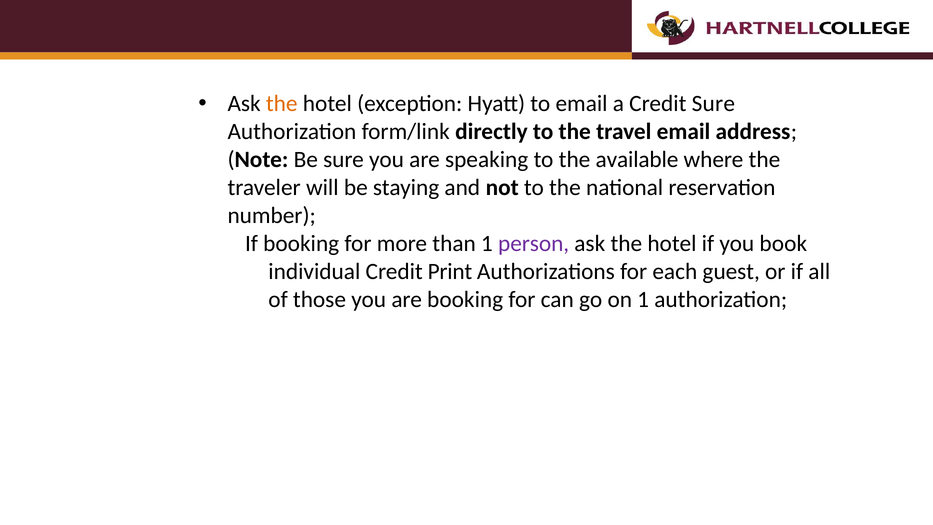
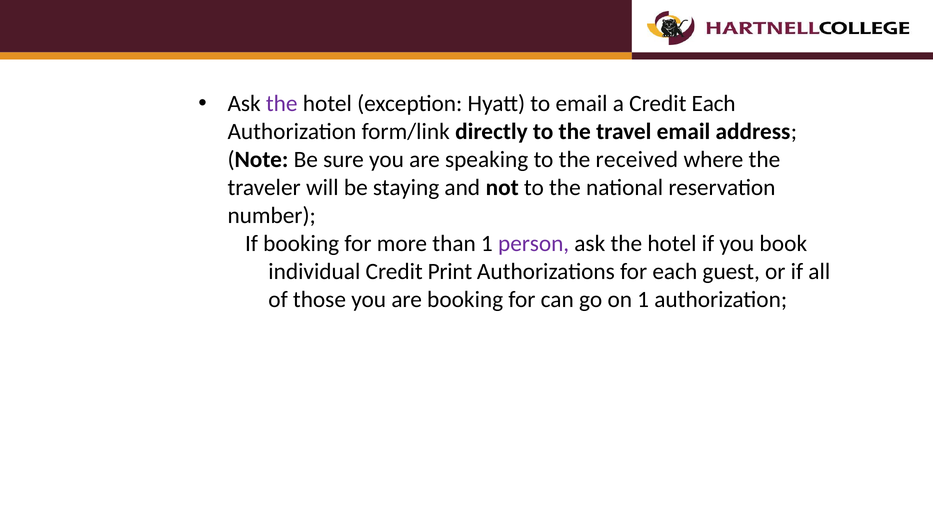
the at (282, 104) colour: orange -> purple
Credit Sure: Sure -> Each
available: available -> received
